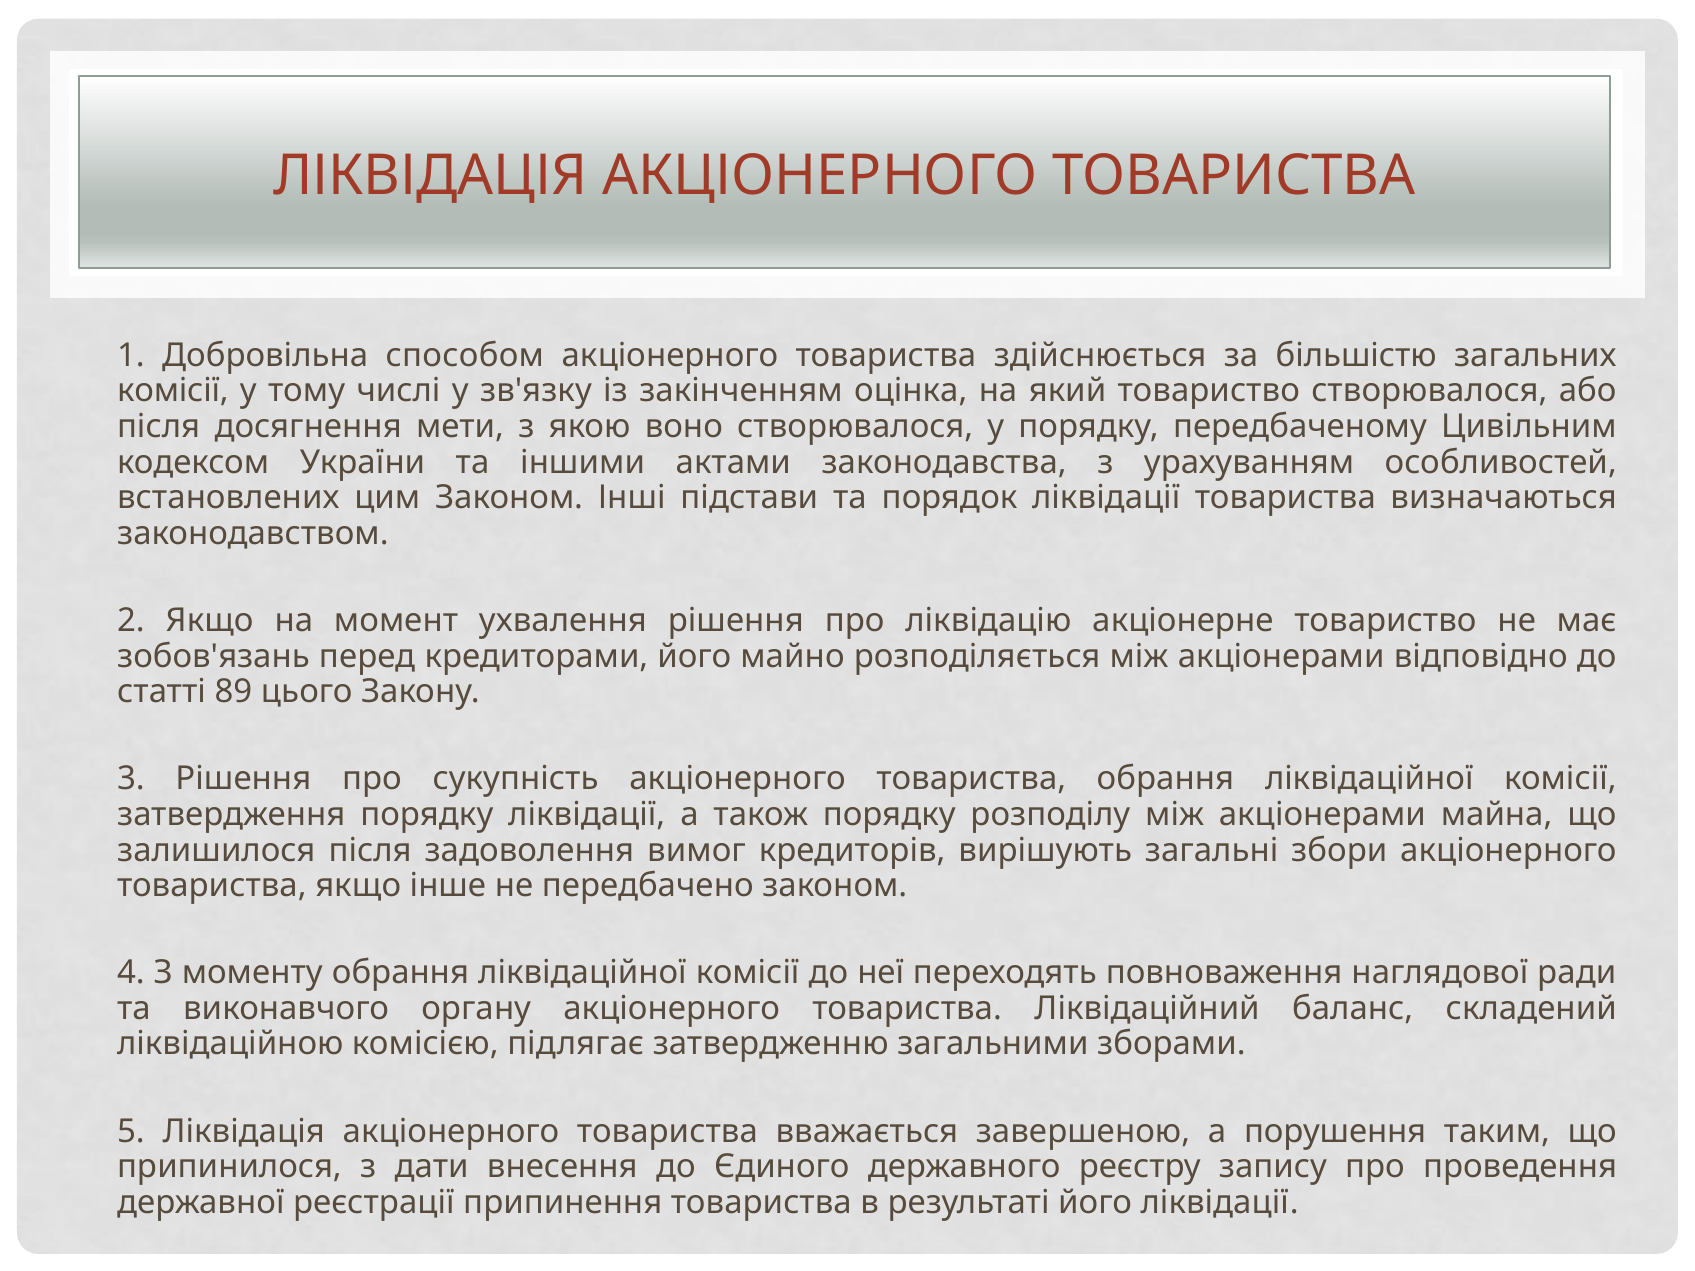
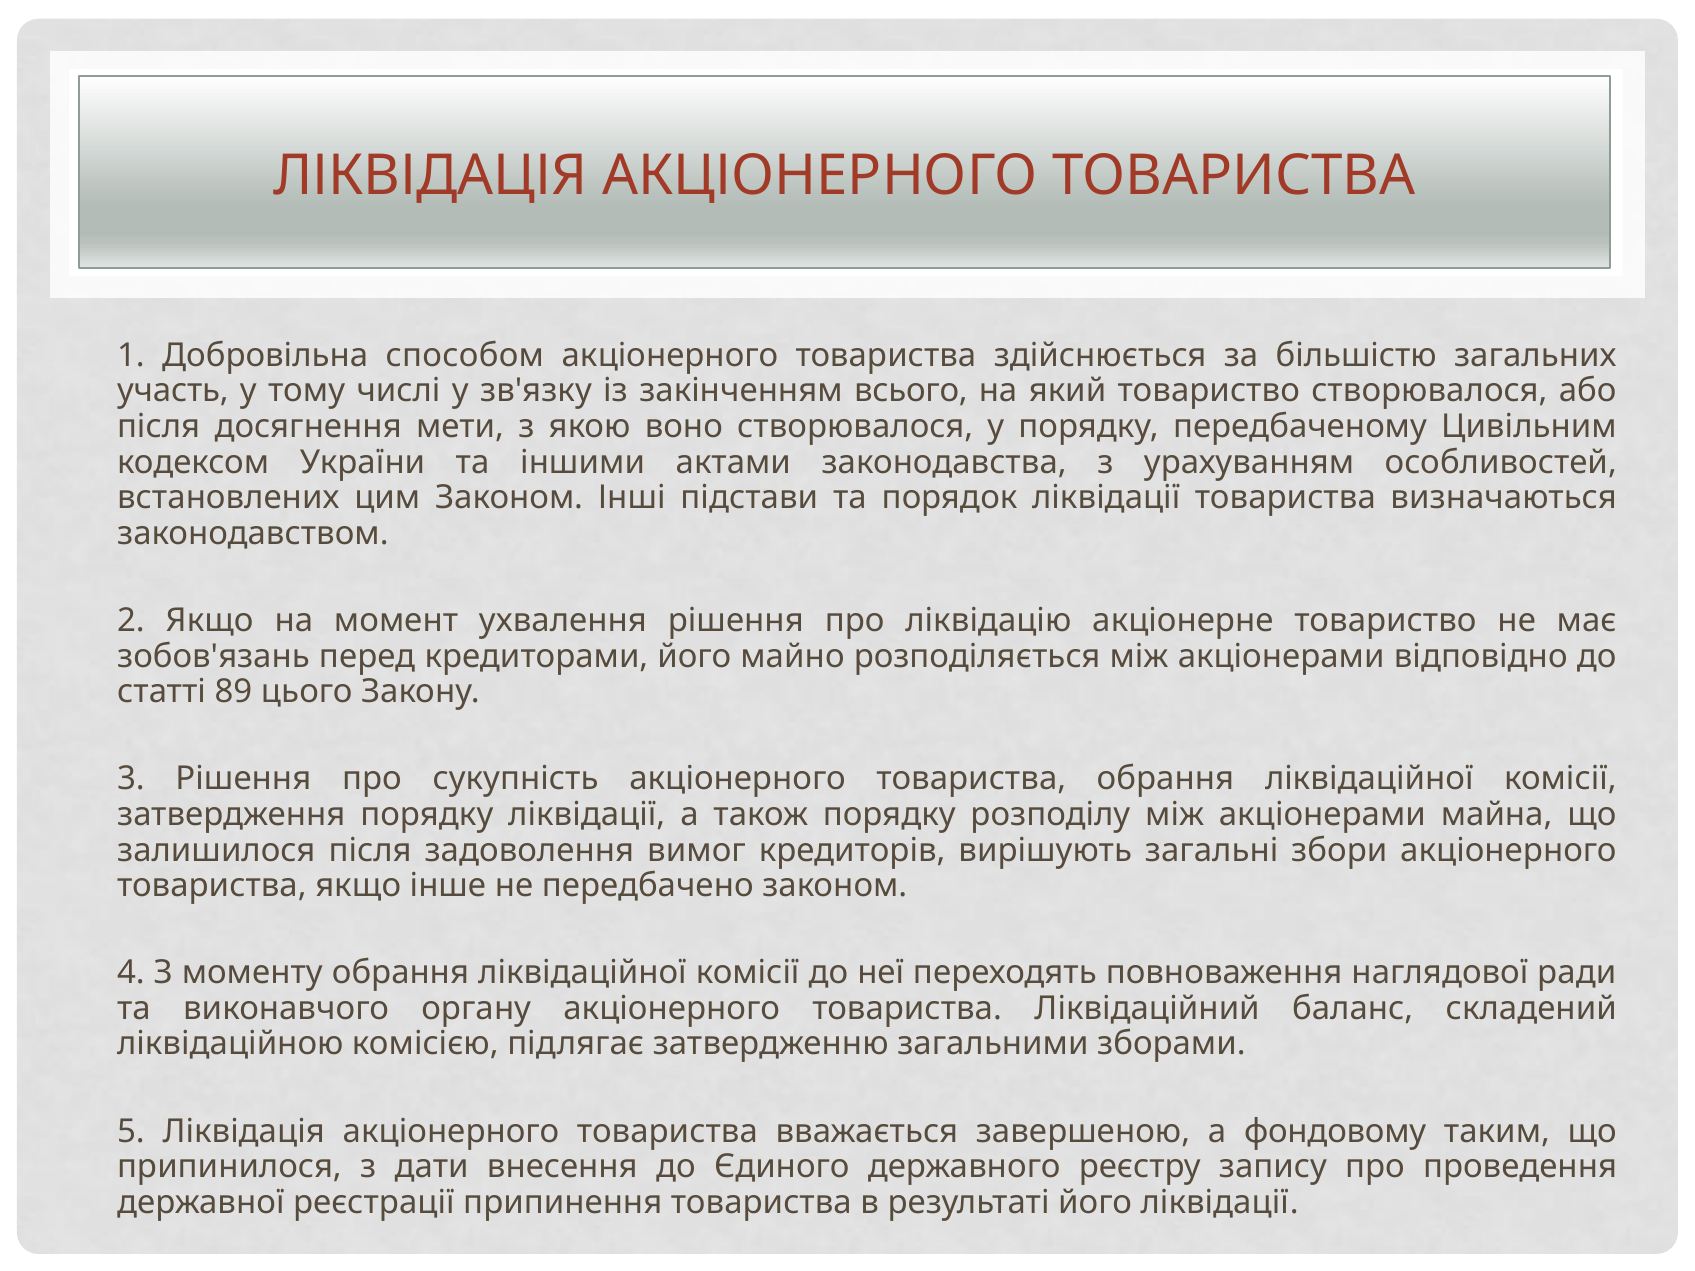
комісії at (173, 391): комісії -> участь
оцінка: оцінка -> всього
порушення: порушення -> фондовому
